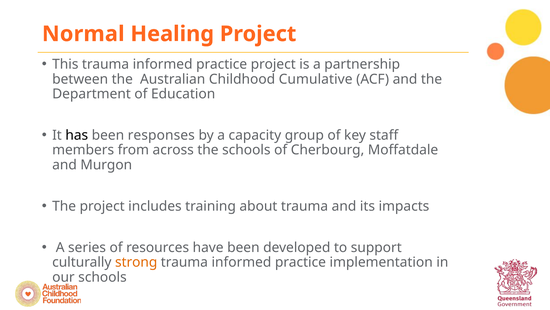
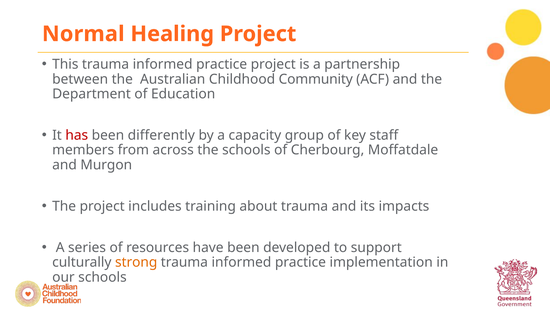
Cumulative: Cumulative -> Community
has colour: black -> red
responses: responses -> differently
